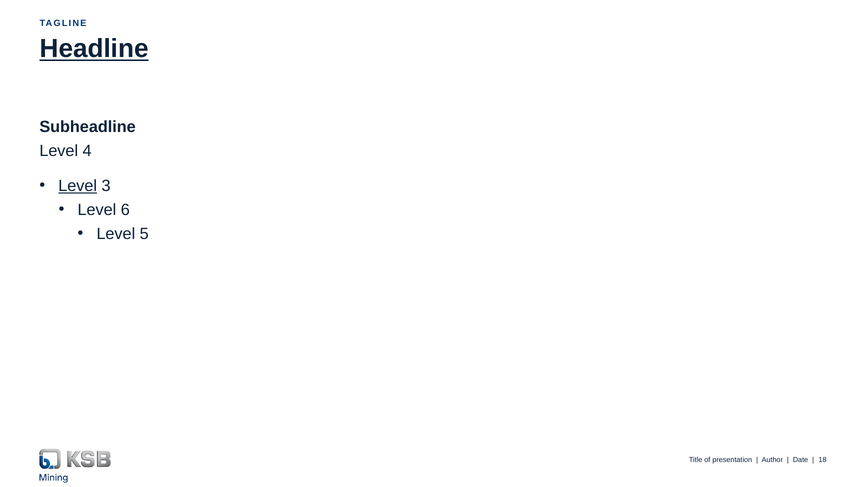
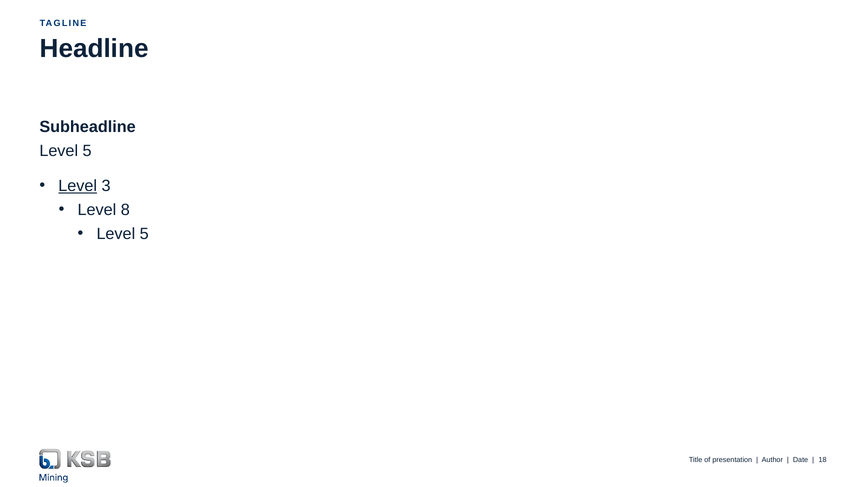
Headline underline: present -> none
4 at (87, 151): 4 -> 5
6: 6 -> 8
